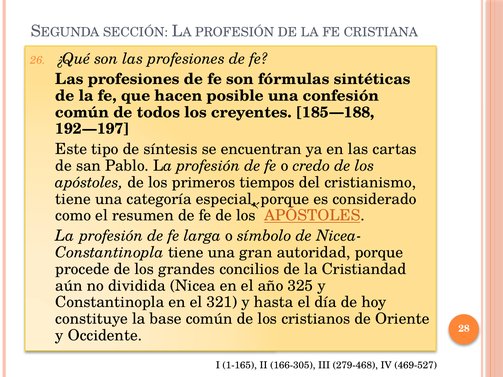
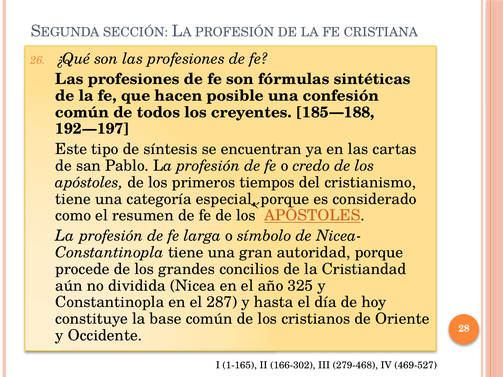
321: 321 -> 287
166-305: 166-305 -> 166-302
